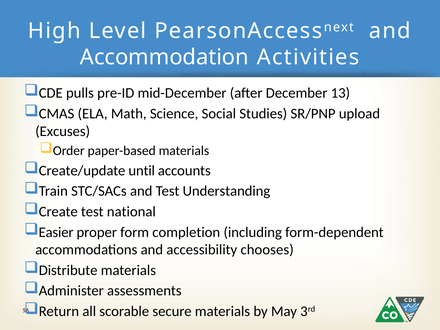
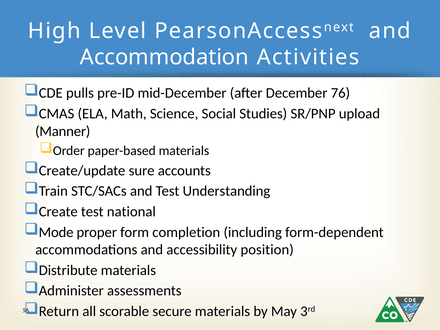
13: 13 -> 76
Excuses: Excuses -> Manner
until: until -> sure
Easier: Easier -> Mode
chooses: chooses -> position
